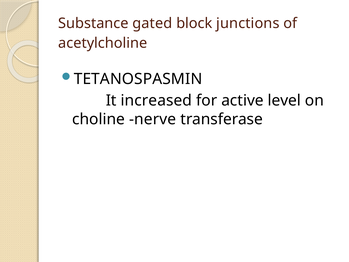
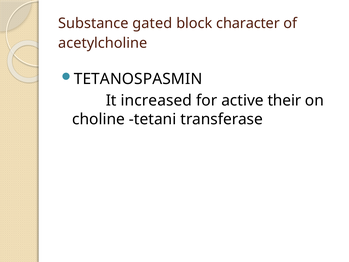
junctions: junctions -> character
level: level -> their
nerve: nerve -> tetani
